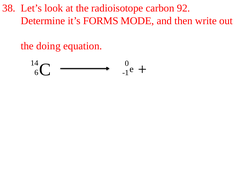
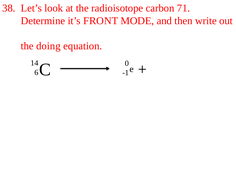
92: 92 -> 71
FORMS: FORMS -> FRONT
